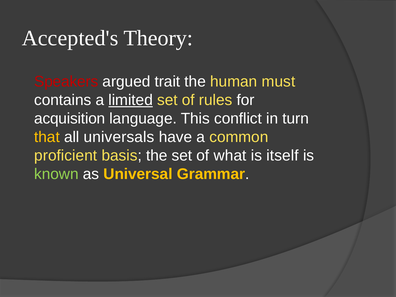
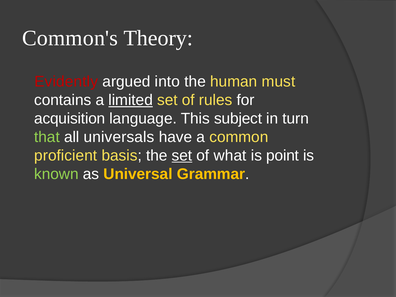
Accepted's: Accepted's -> Common's
Speakers: Speakers -> Evidently
trait: trait -> into
conflict: conflict -> subject
that colour: yellow -> light green
set at (182, 156) underline: none -> present
itself: itself -> point
